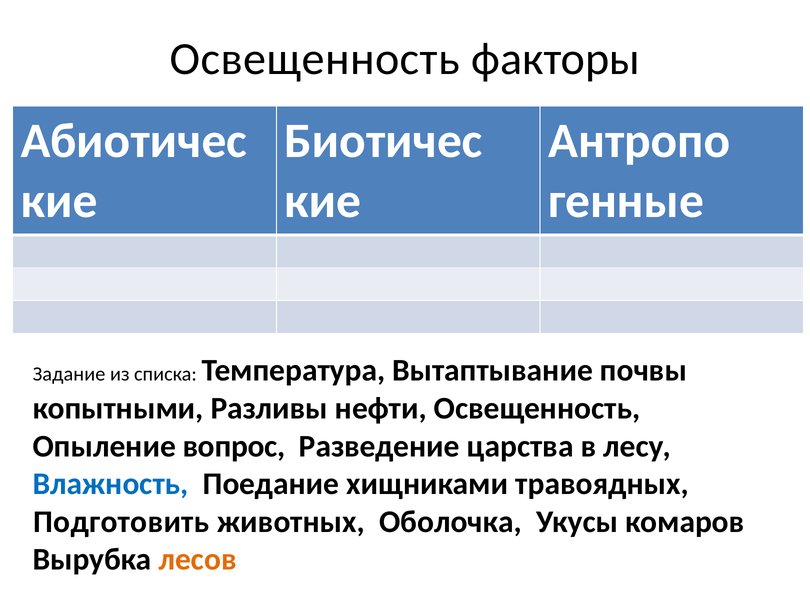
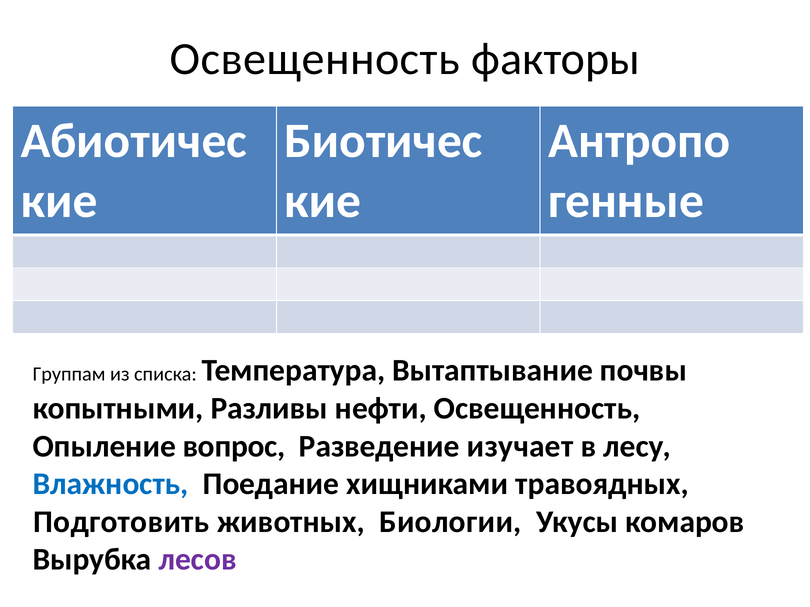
Задание: Задание -> Группам
царства: царства -> изучает
Оболочка: Оболочка -> Биологии
лесов colour: orange -> purple
